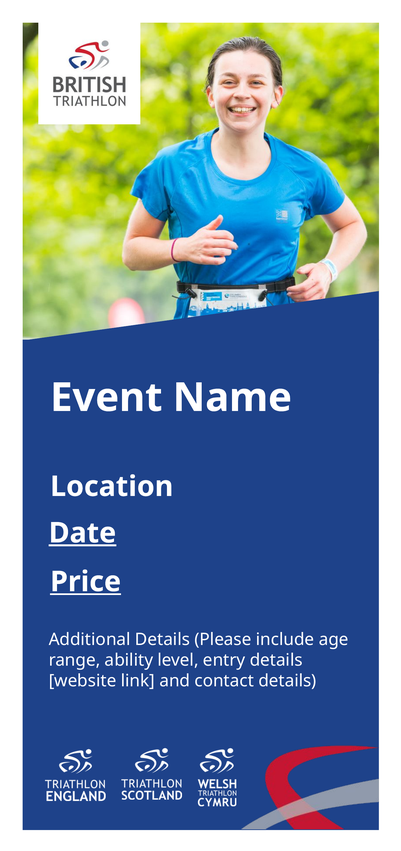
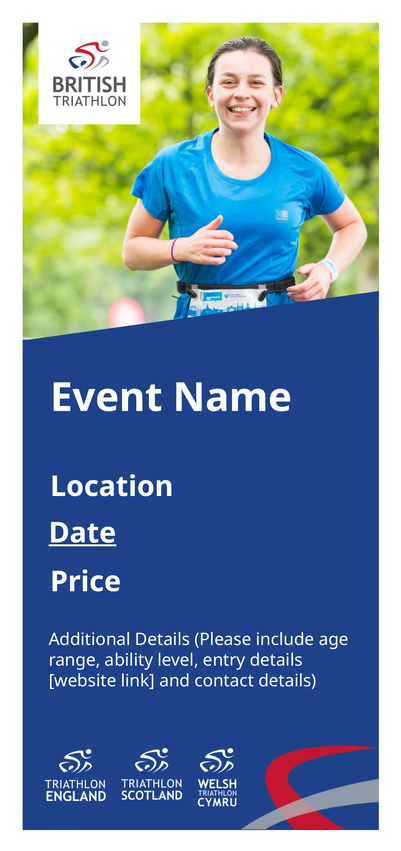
Price underline: present -> none
